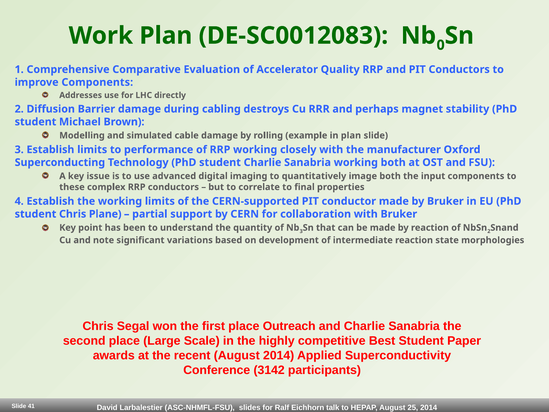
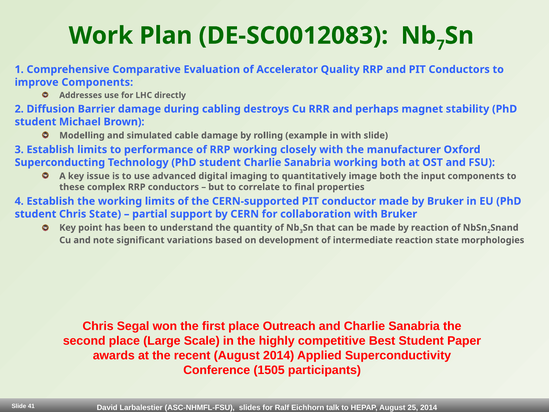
0: 0 -> 7
in plan: plan -> with
Chris Plane: Plane -> State
3142: 3142 -> 1505
